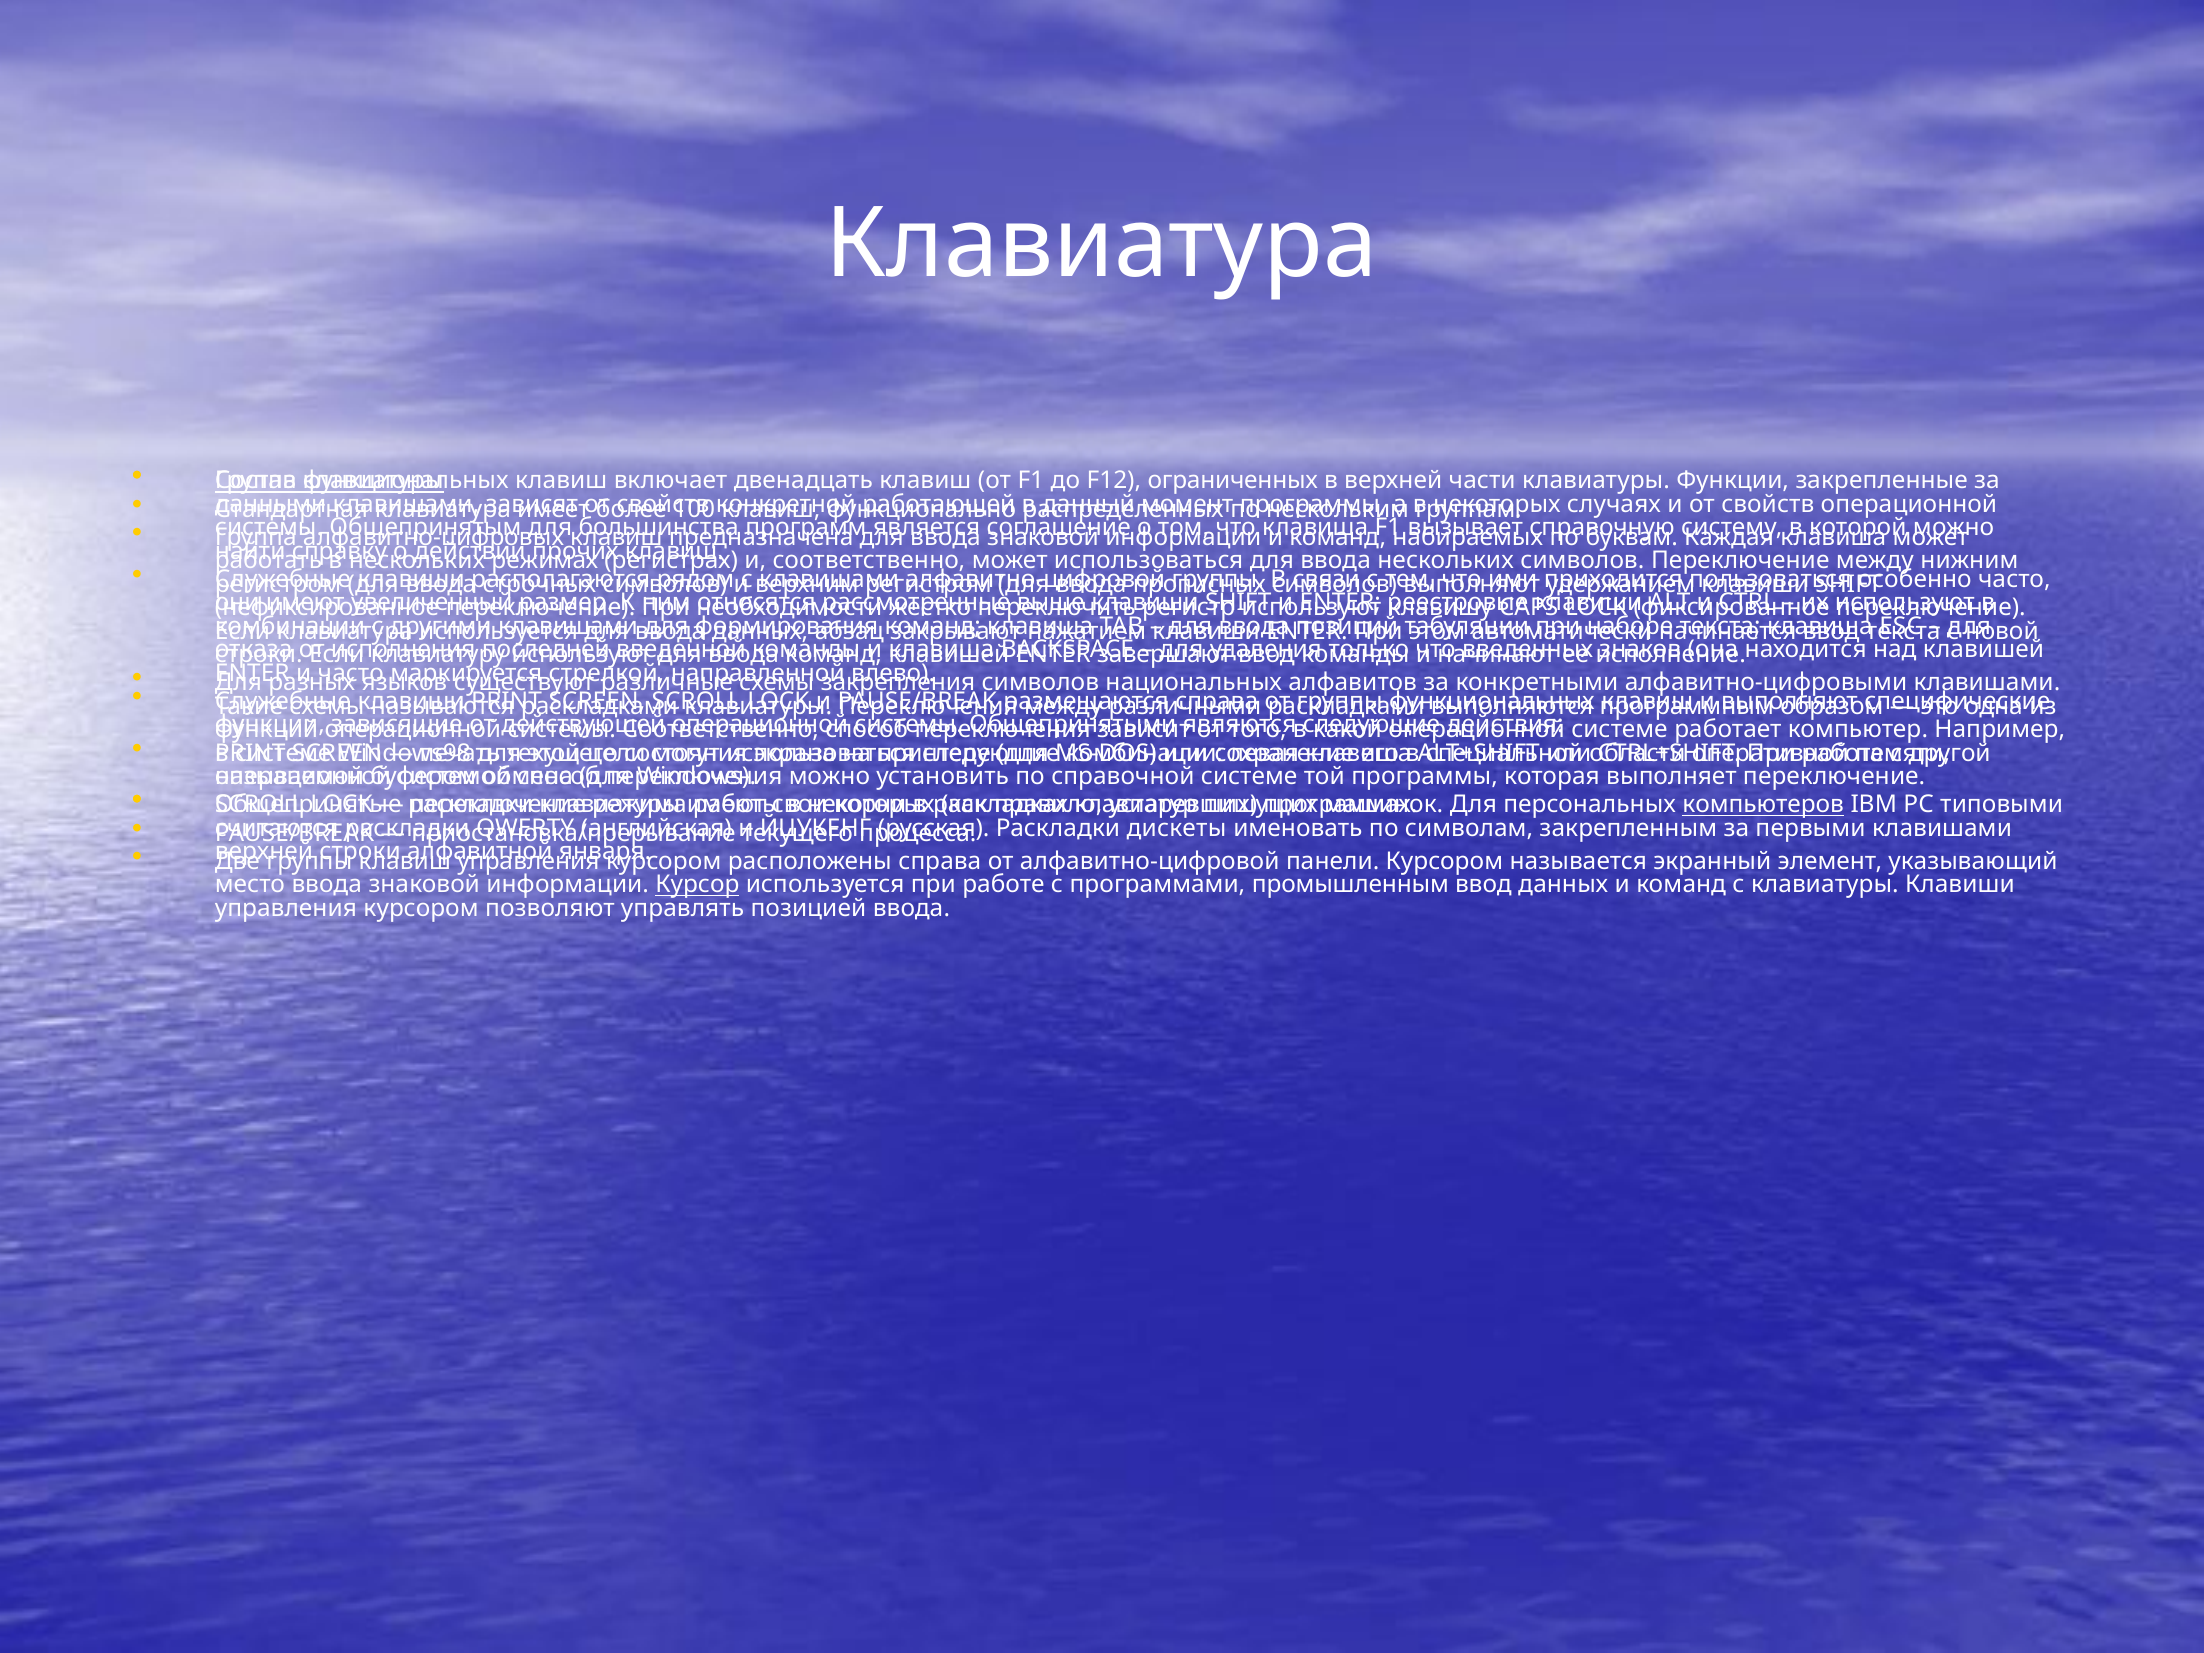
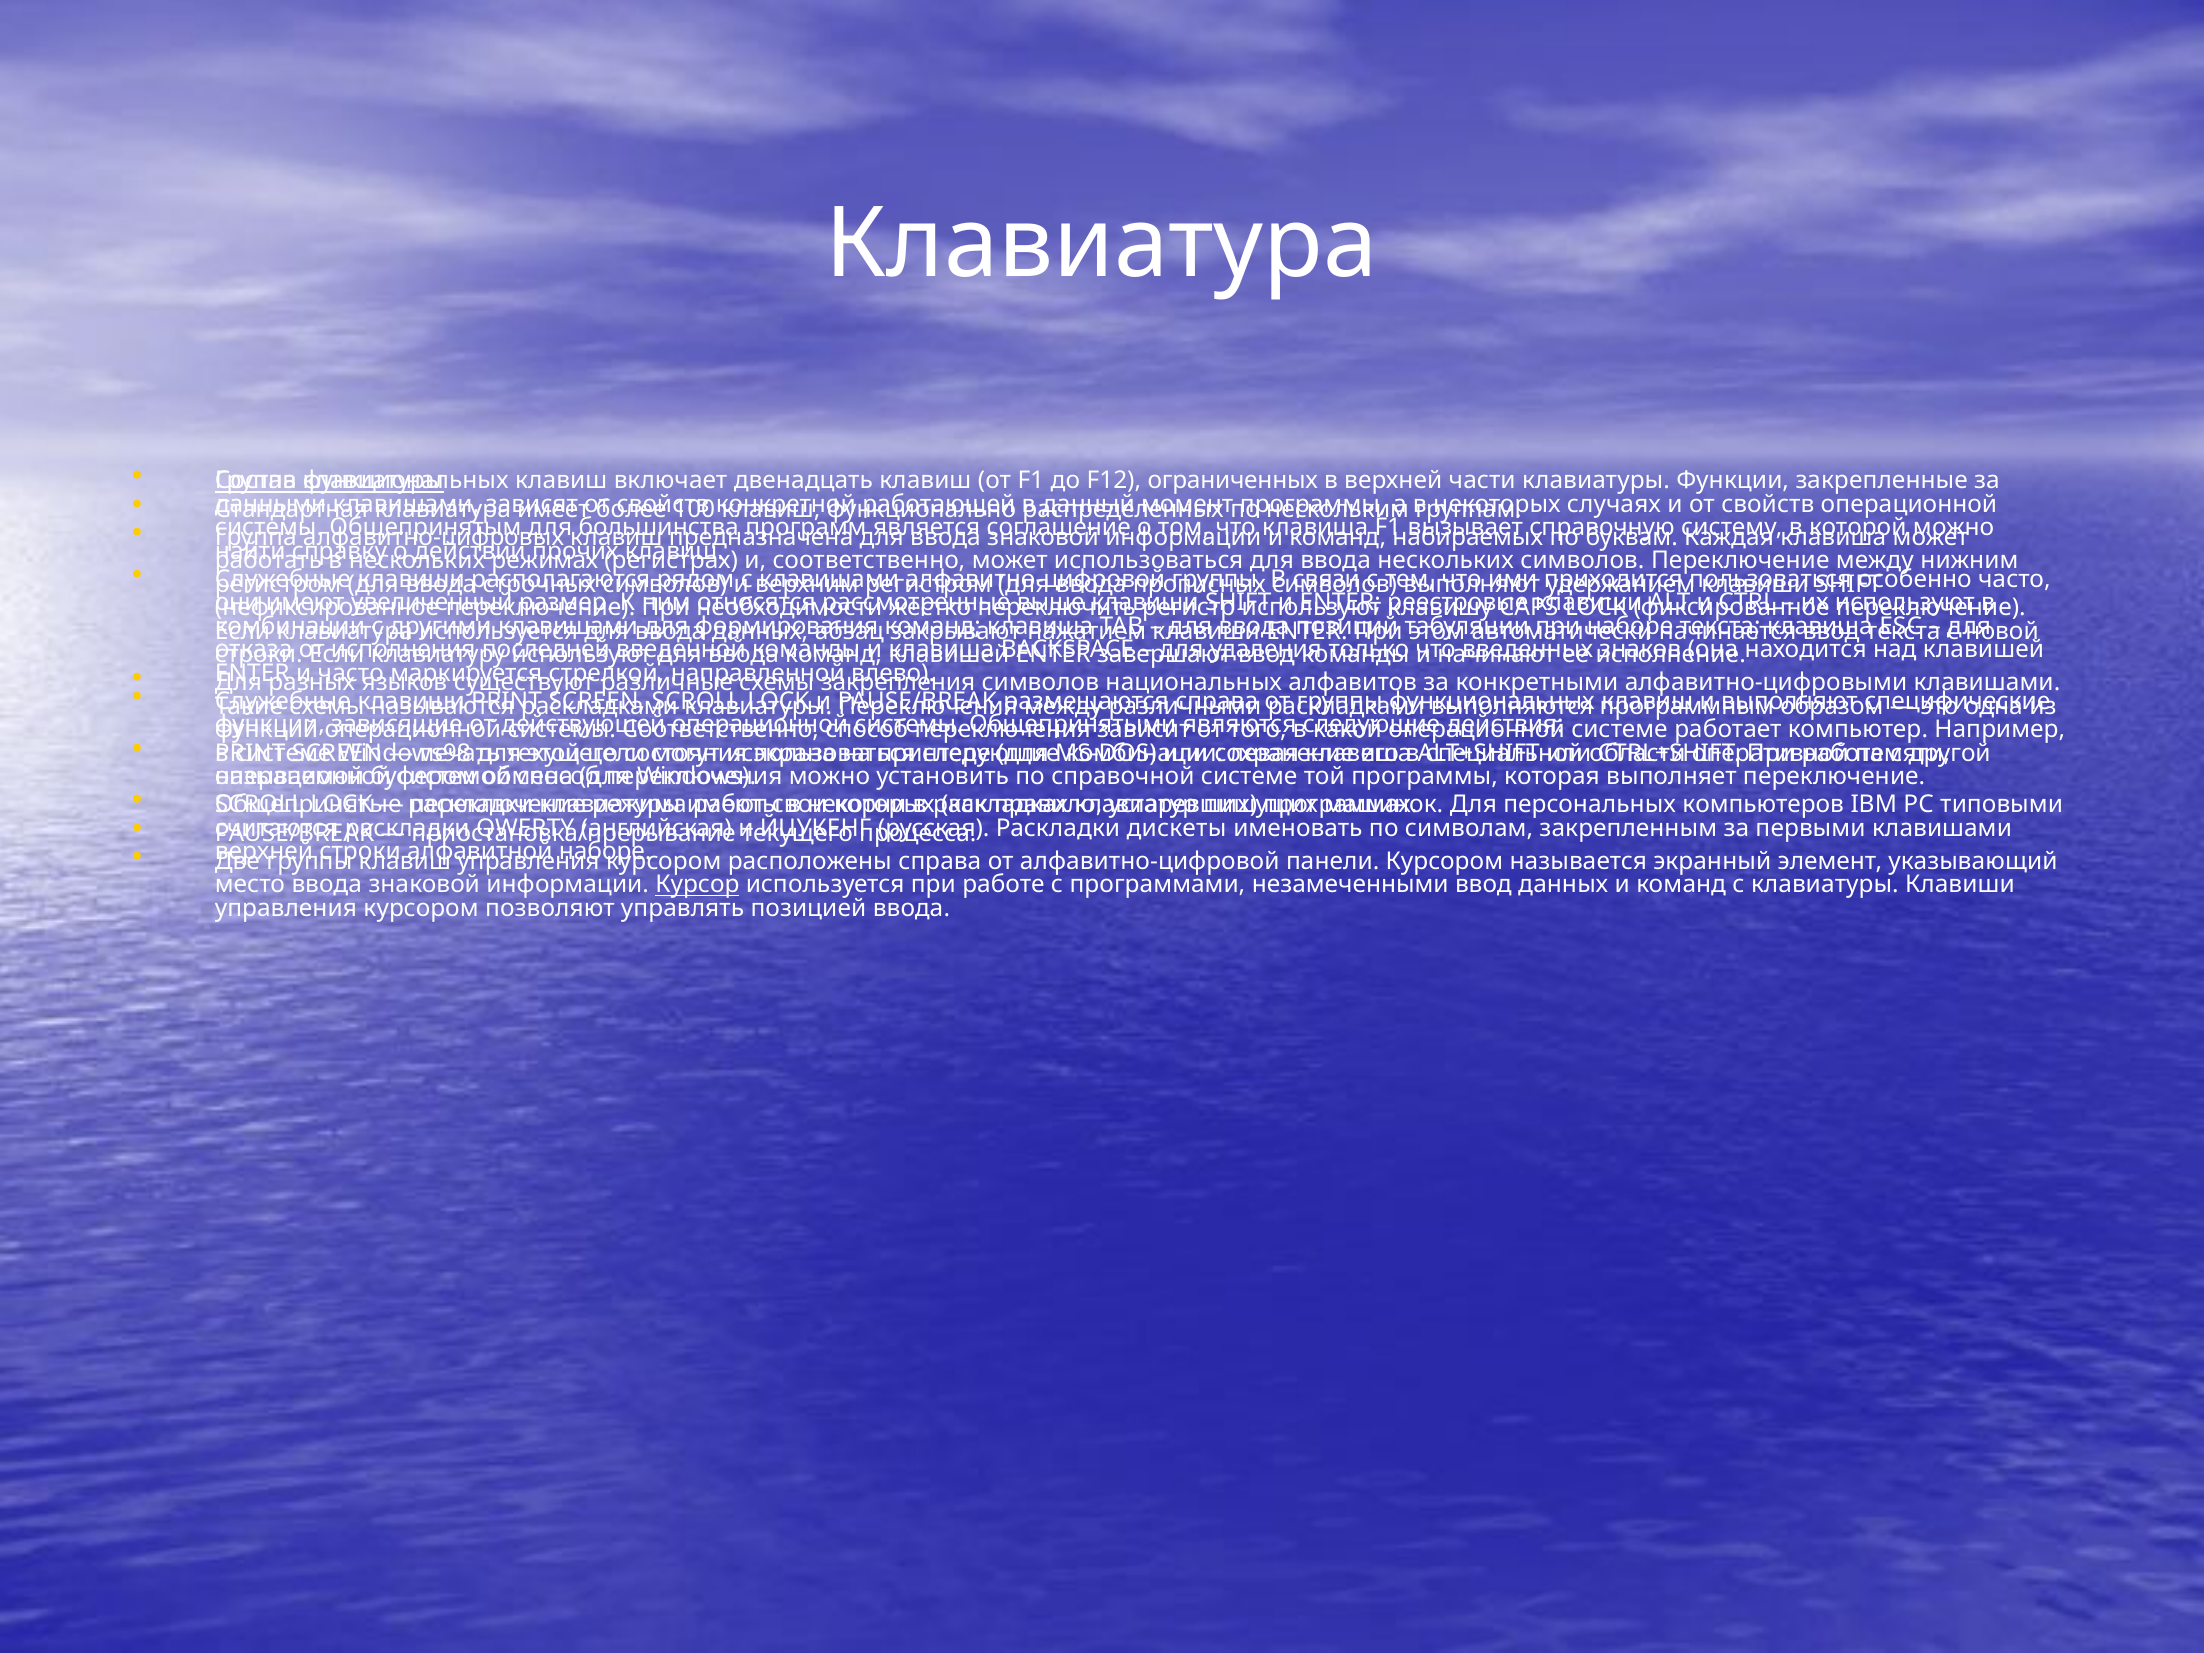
компьютеров underline: present -> none
января at (605, 852): января -> наборе
промышленным: промышленным -> незамеченными
